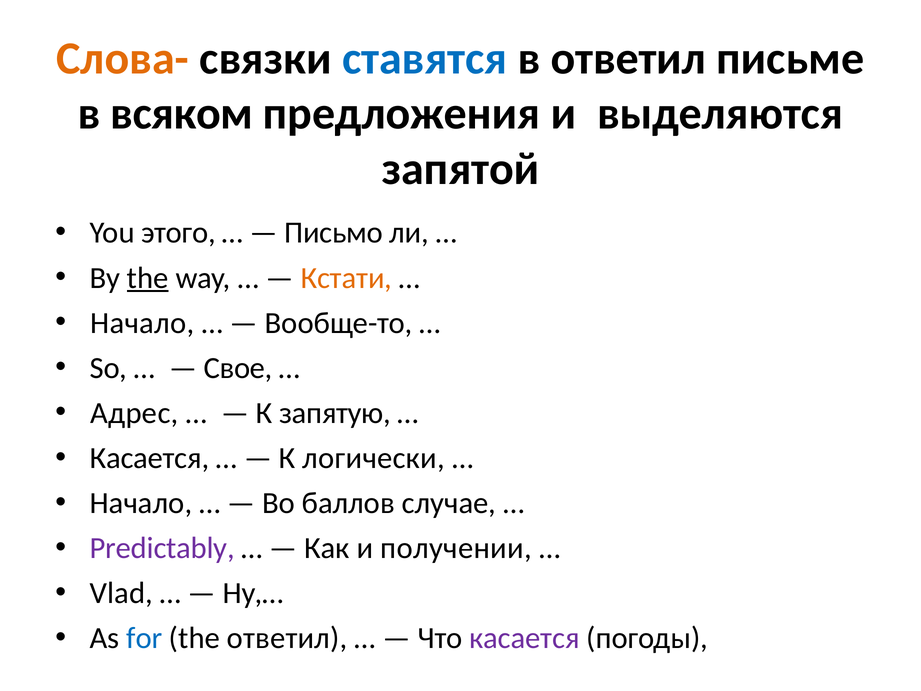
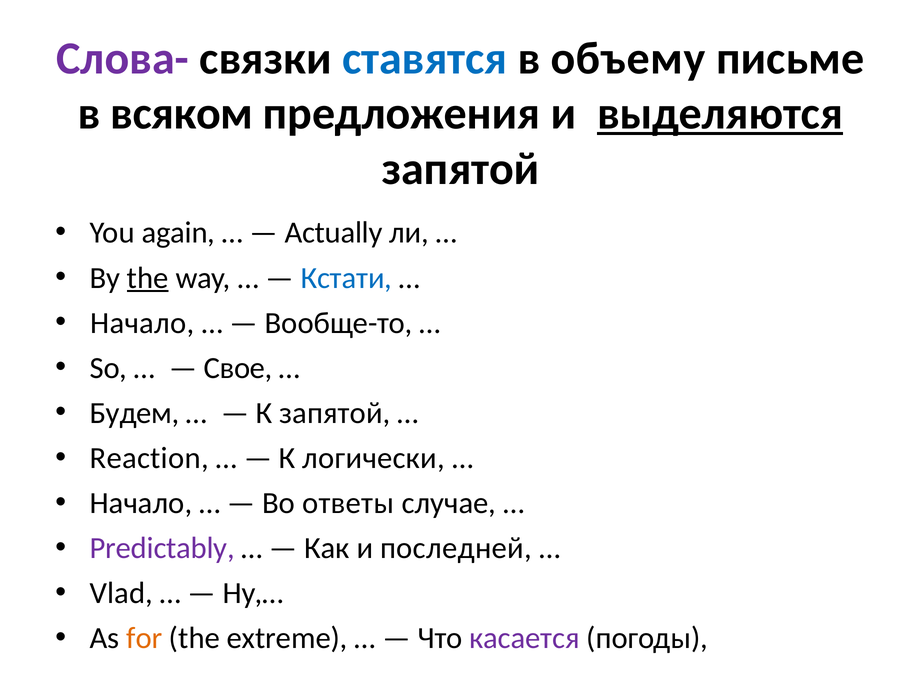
Слова- colour: orange -> purple
в ответил: ответил -> объему
выделяются underline: none -> present
этого: этого -> again
Письмо: Письмо -> Actually
Кстати colour: orange -> blue
Адрес: Адрес -> Будем
К запятую: запятую -> запятой
Касается at (149, 458): Касается -> Reaction
баллов: баллов -> ответы
получении: получении -> последней
for colour: blue -> orange
the ответил: ответил -> extreme
